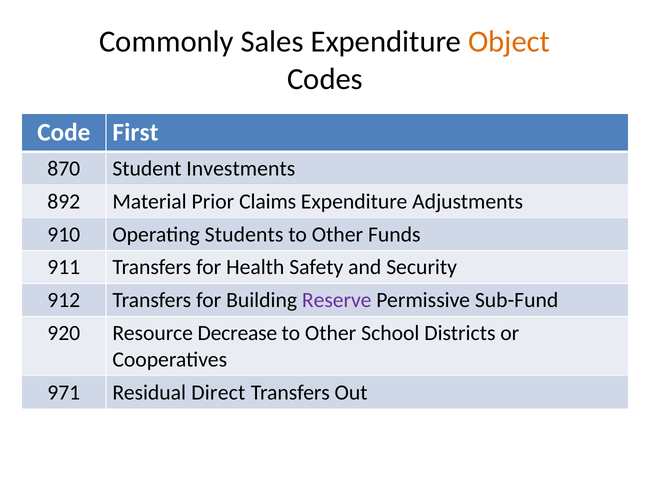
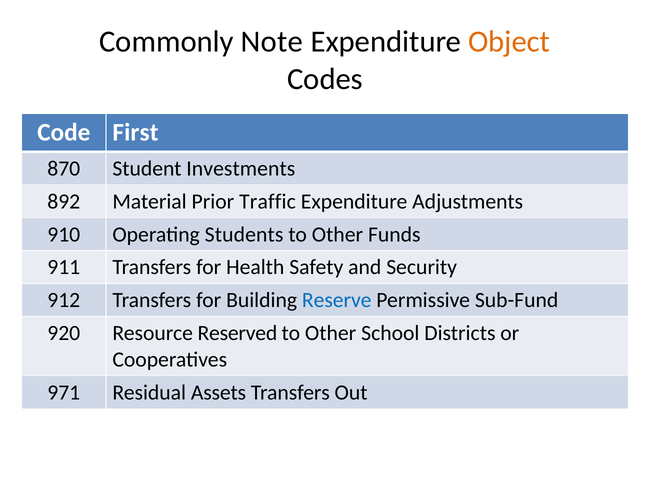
Sales: Sales -> Note
Claims: Claims -> Traffic
Reserve colour: purple -> blue
Decrease: Decrease -> Reserved
Direct: Direct -> Assets
